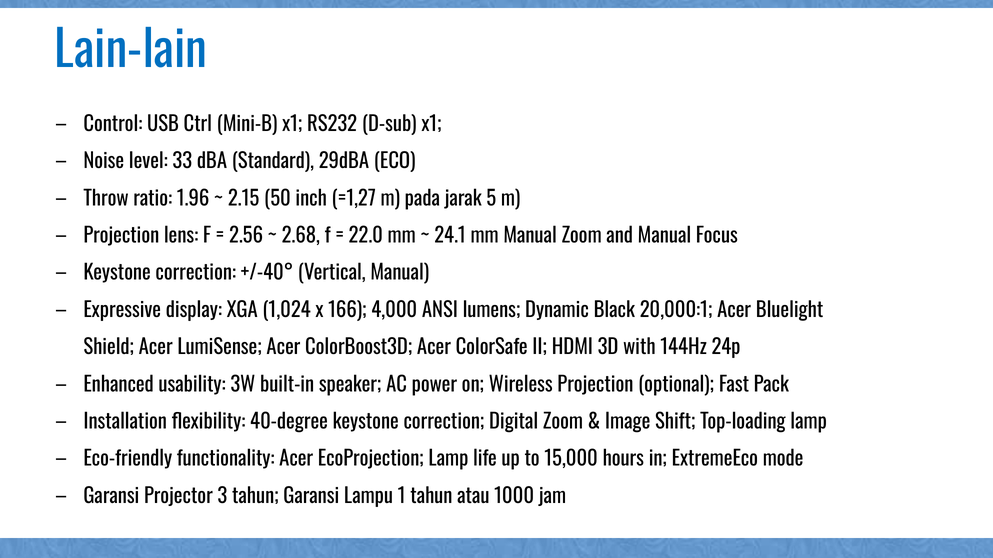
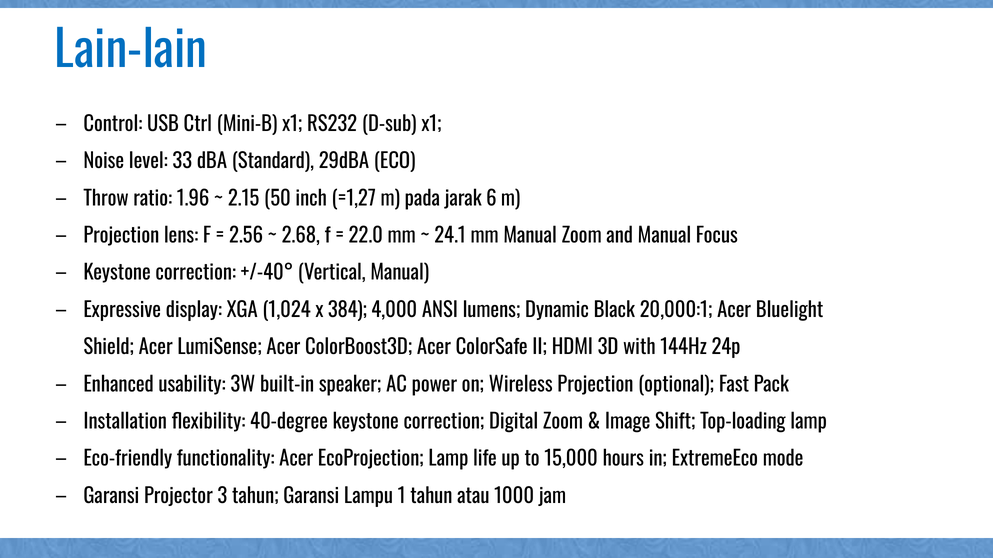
5: 5 -> 6
166: 166 -> 384
